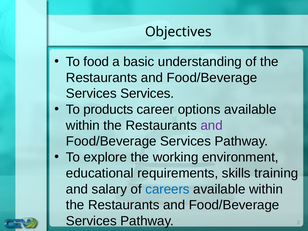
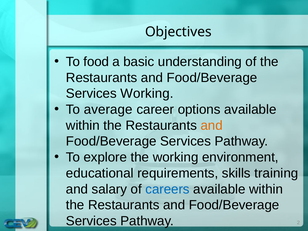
Services Services: Services -> Working
products: products -> average
and at (212, 125) colour: purple -> orange
